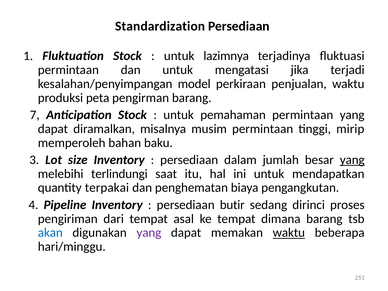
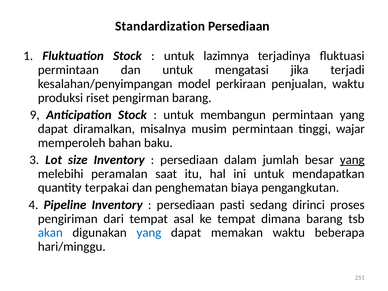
peta: peta -> riset
7: 7 -> 9
pemahaman: pemahaman -> membangun
mirip: mirip -> wajar
terlindungi: terlindungi -> peramalan
butir: butir -> pasti
yang at (149, 233) colour: purple -> blue
waktu at (289, 233) underline: present -> none
